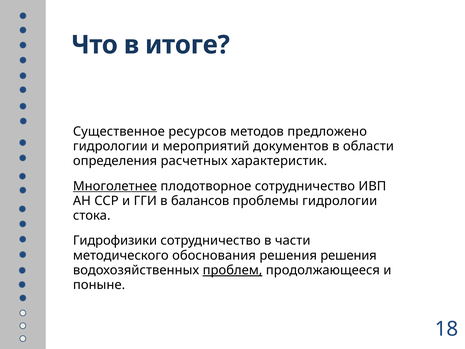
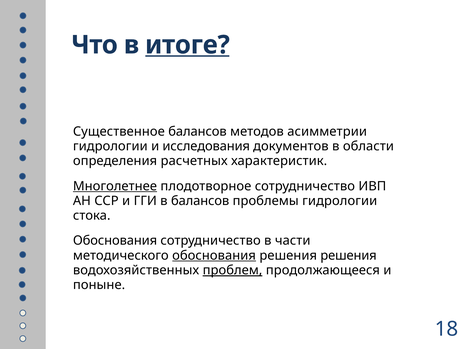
итоге underline: none -> present
Существенное ресурсов: ресурсов -> балансов
предложено: предложено -> асимметрии
мероприятий: мероприятий -> исследования
Гидрофизики at (115, 241): Гидрофизики -> Обоснования
обоснования at (214, 255) underline: none -> present
